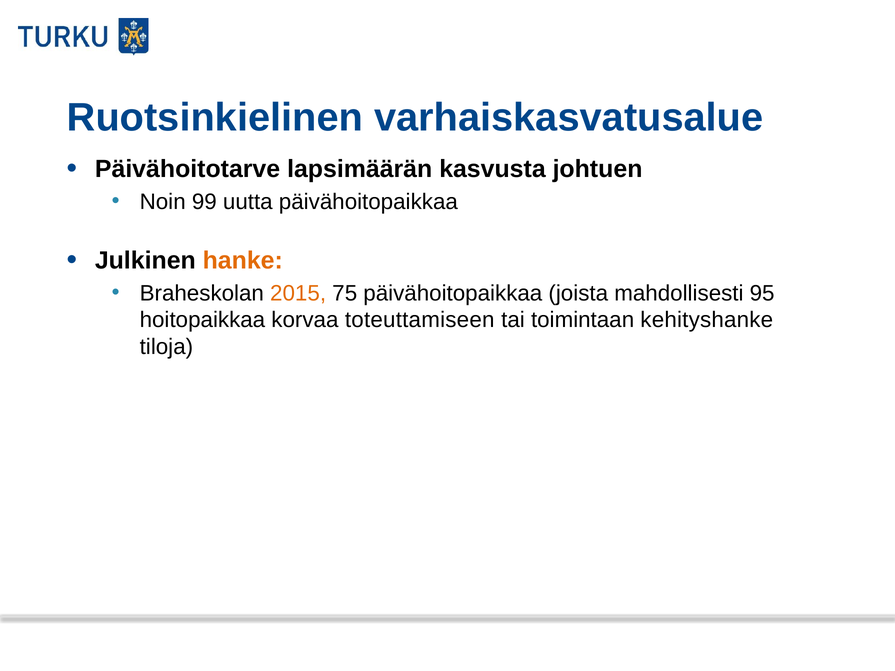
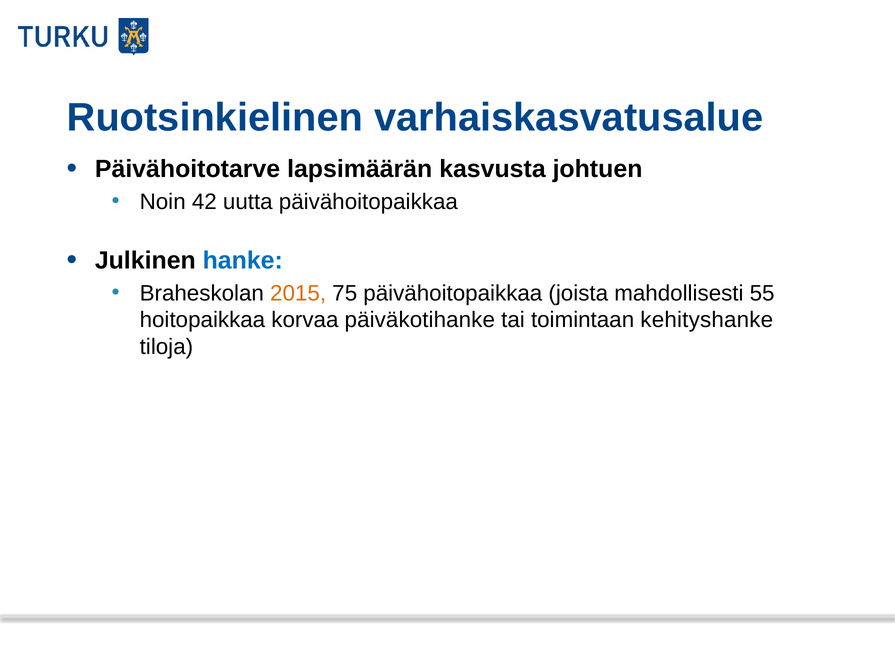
99: 99 -> 42
hanke colour: orange -> blue
95: 95 -> 55
toteuttamiseen: toteuttamiseen -> päiväkotihanke
